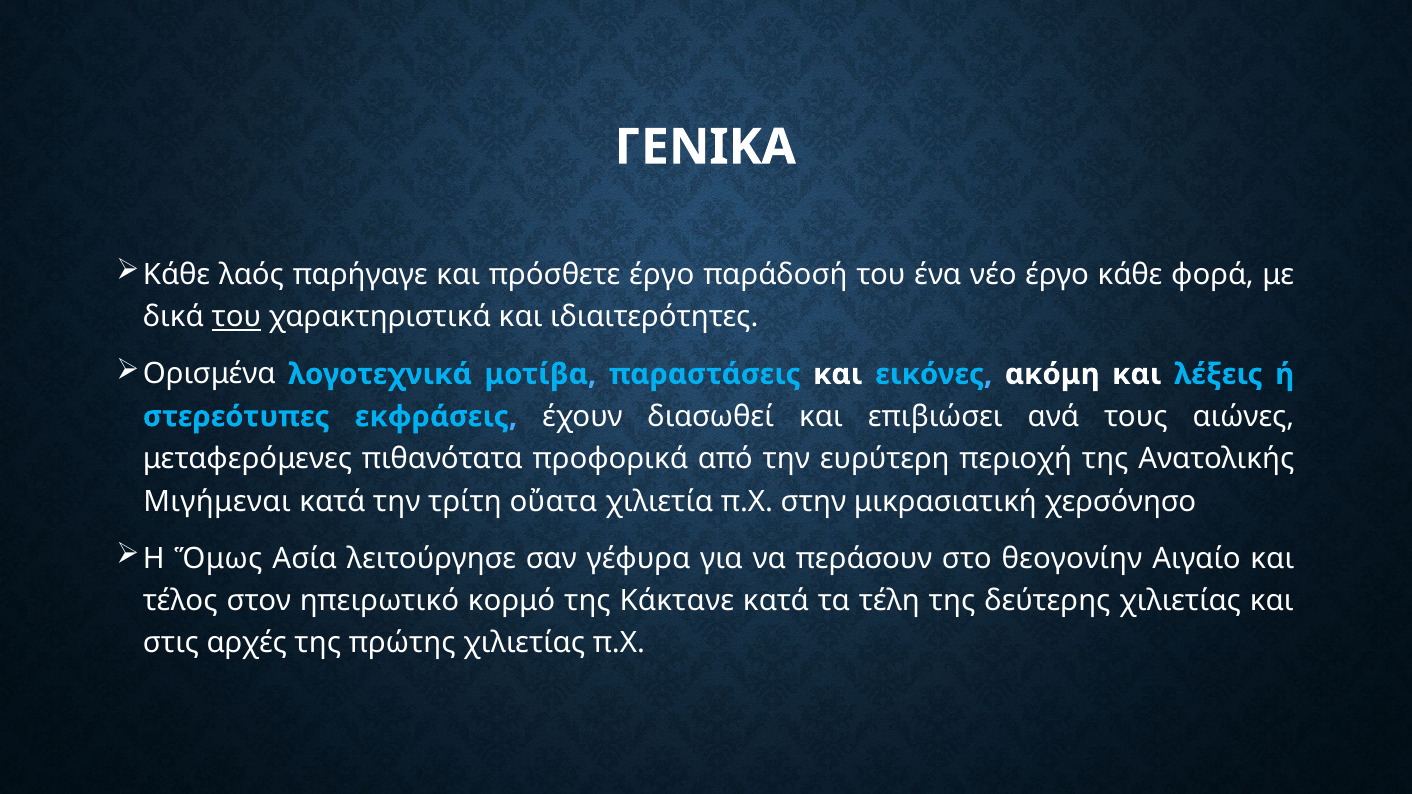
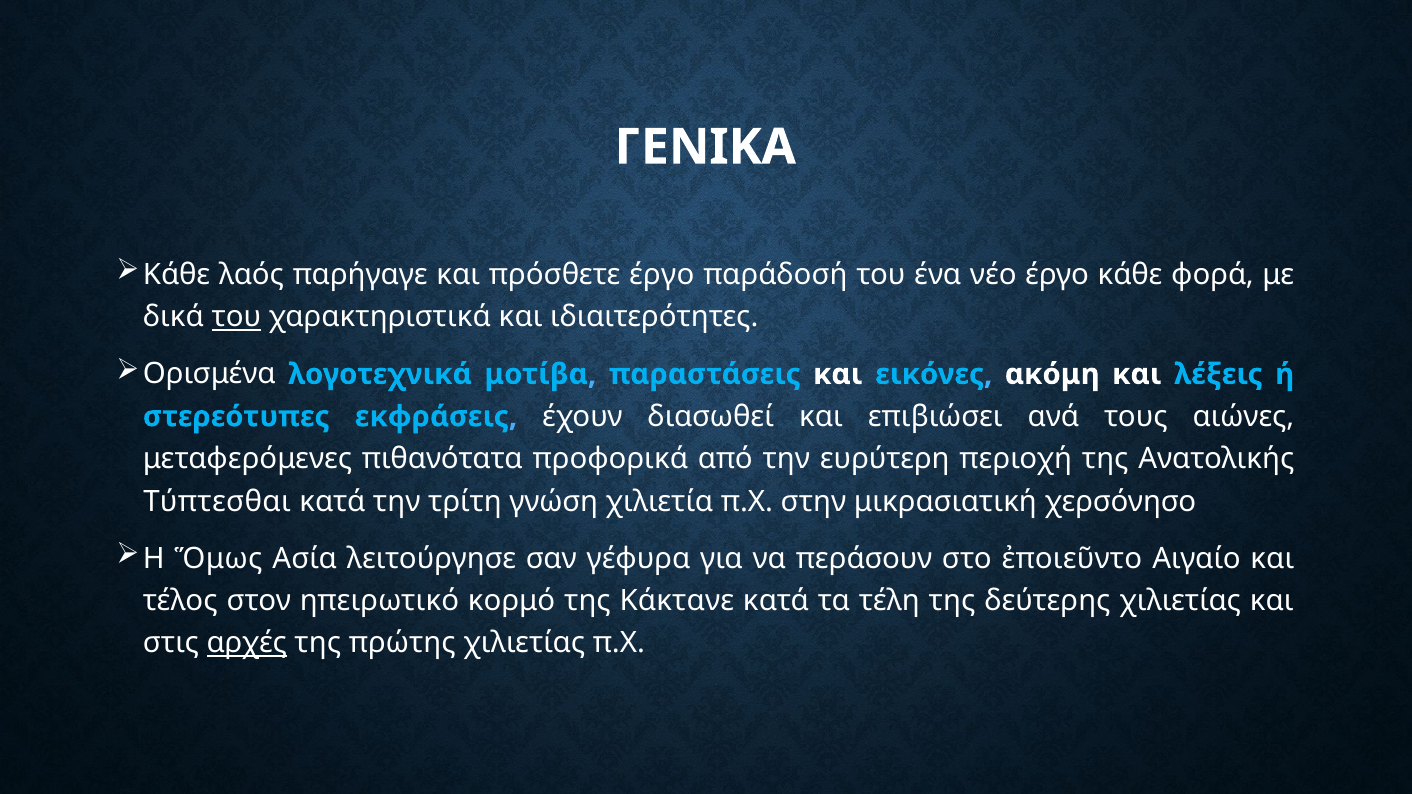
Μιγήμεναι: Μιγήμεναι -> Τύπτεσθαι
οὔατα: οὔατα -> γνώση
θεογονίην: θεογονίην -> ἐποιεῦντο
αρχές underline: none -> present
